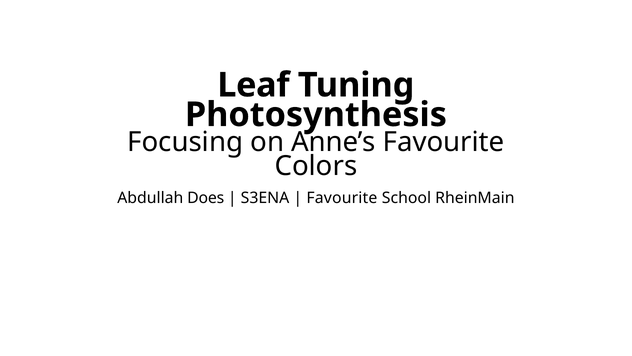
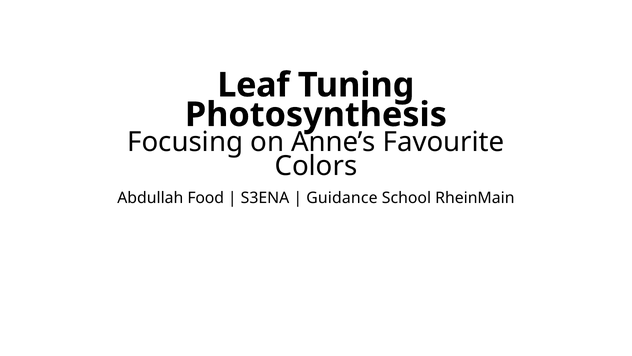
Does: Does -> Food
Favourite at (342, 198): Favourite -> Guidance
